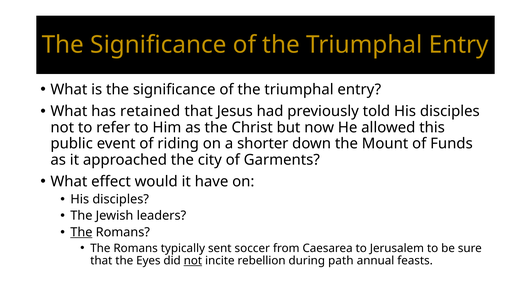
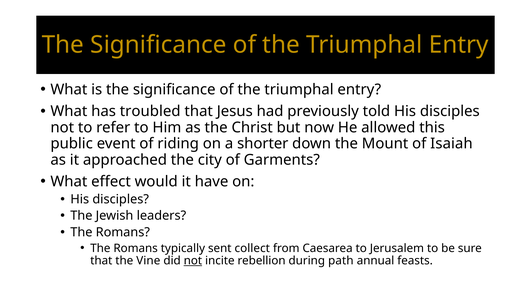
retained: retained -> troubled
Funds: Funds -> Isaiah
The at (81, 232) underline: present -> none
soccer: soccer -> collect
Eyes: Eyes -> Vine
